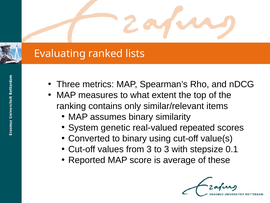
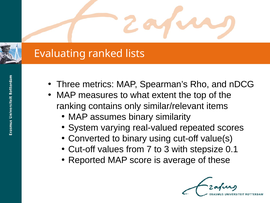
genetic: genetic -> varying
from 3: 3 -> 7
